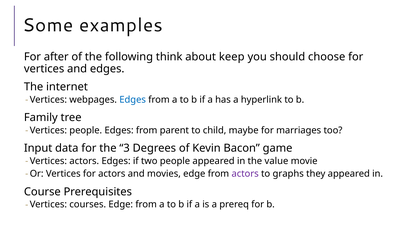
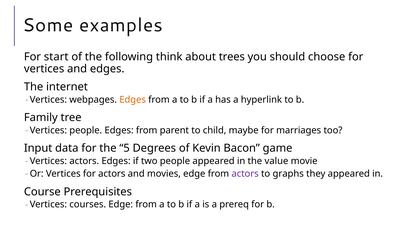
after: after -> start
keep: keep -> trees
Edges at (133, 99) colour: blue -> orange
3: 3 -> 5
